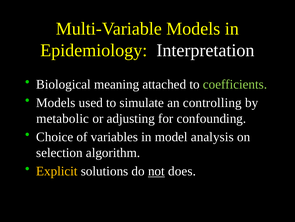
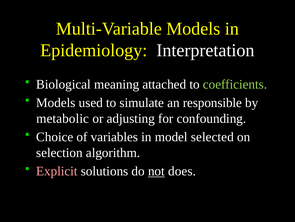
controlling: controlling -> responsible
analysis: analysis -> selected
Explicit colour: yellow -> pink
